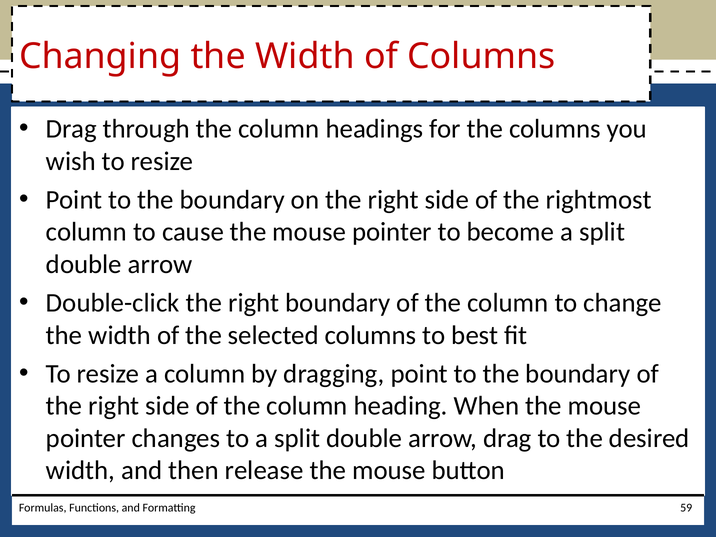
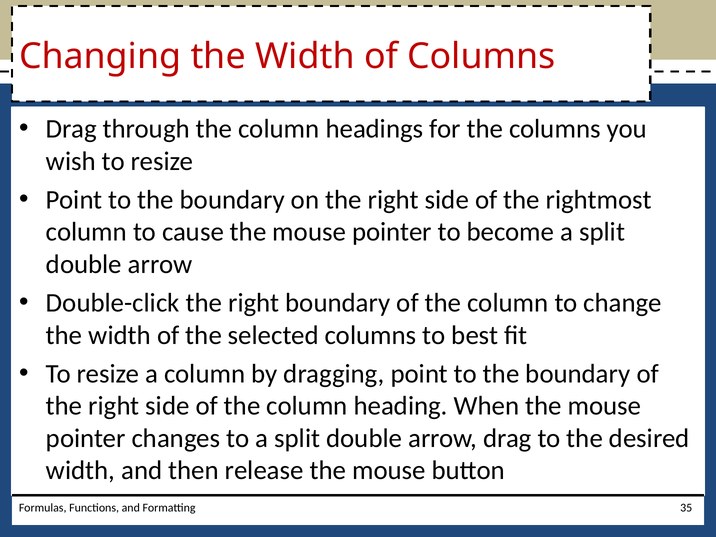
59: 59 -> 35
